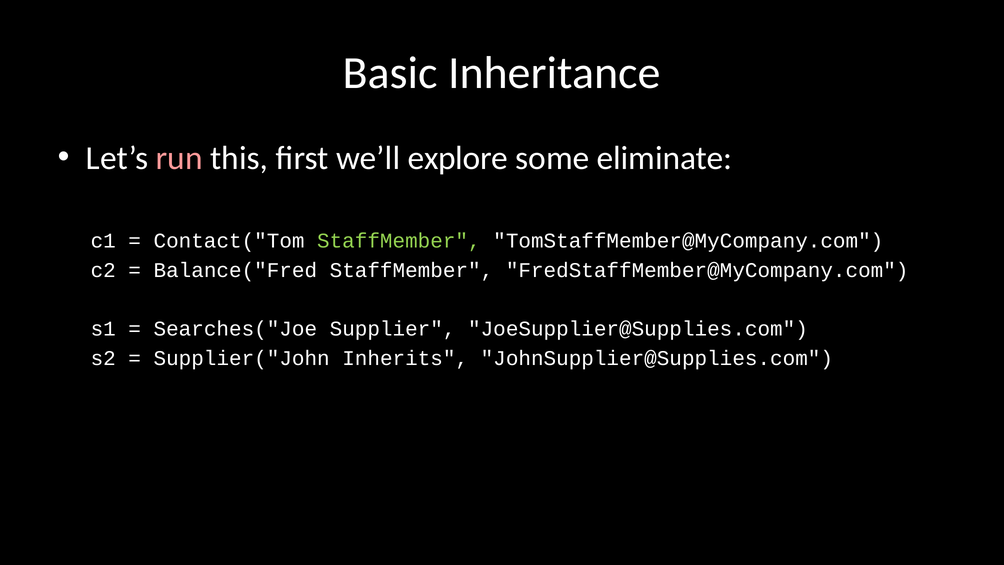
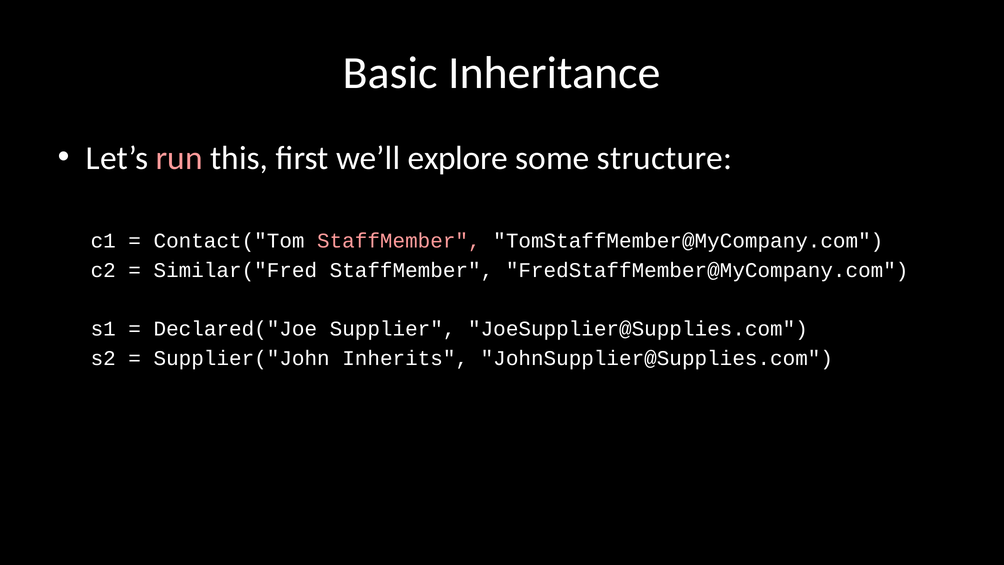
eliminate: eliminate -> structure
StaffMember at (399, 241) colour: light green -> pink
Balance("Fred: Balance("Fred -> Similar("Fred
Searches("Joe: Searches("Joe -> Declared("Joe
